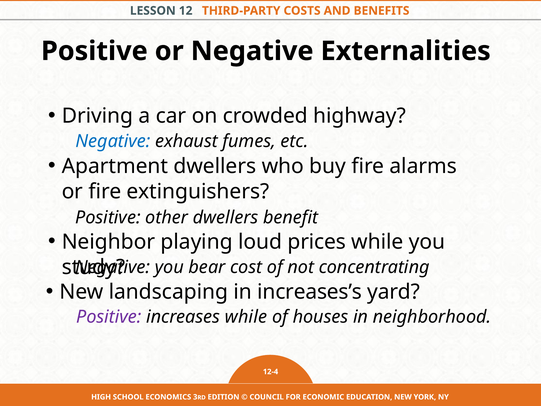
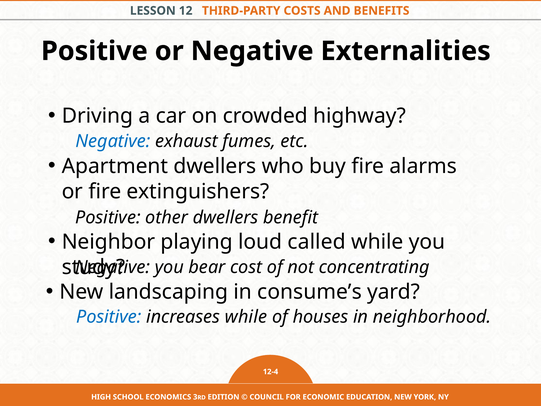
prices: prices -> called
increases’s: increases’s -> consume’s
Positive at (109, 317) colour: purple -> blue
